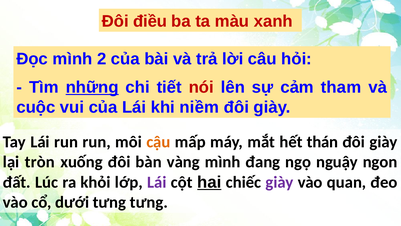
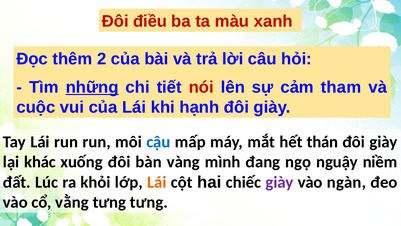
Đọc mình: mình -> thêm
niềm: niềm -> hạnh
cậu colour: orange -> blue
tròn: tròn -> khác
ngon: ngon -> niềm
Lái at (157, 182) colour: purple -> orange
hai underline: present -> none
quan: quan -> ngàn
dưới: dưới -> vằng
